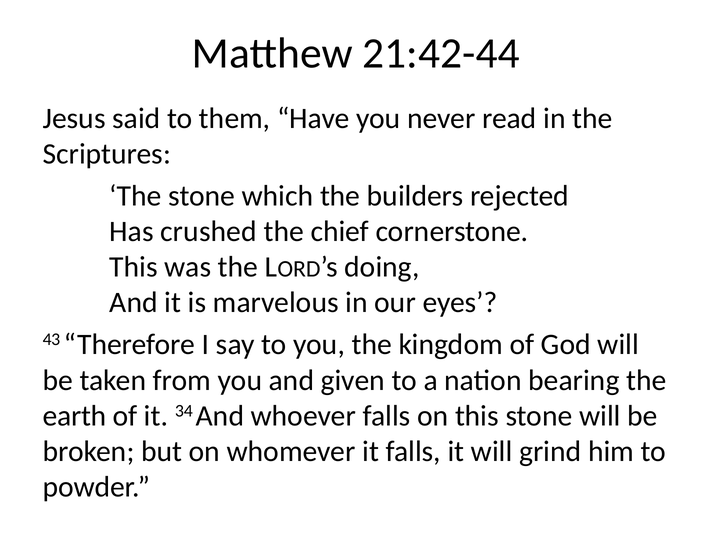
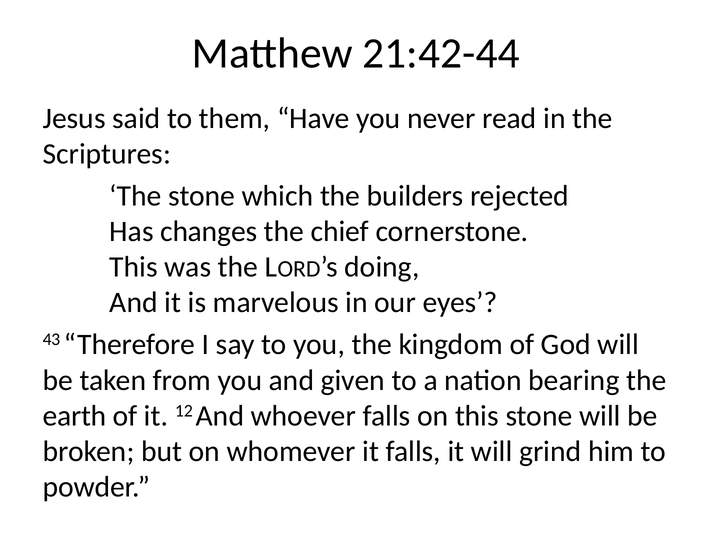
crushed: crushed -> changes
34: 34 -> 12
